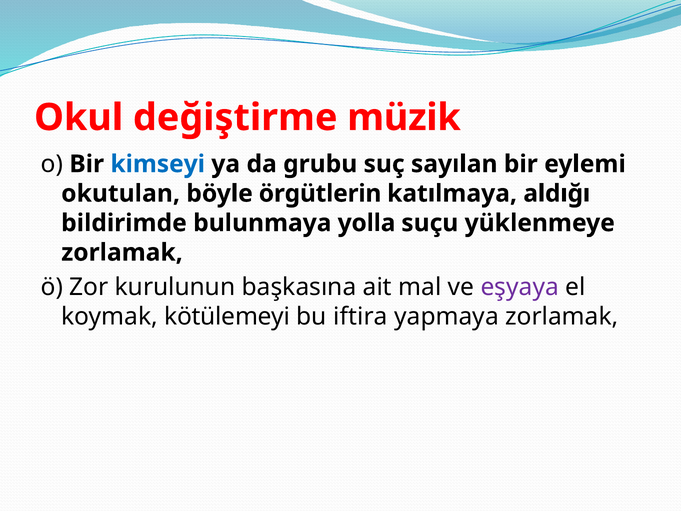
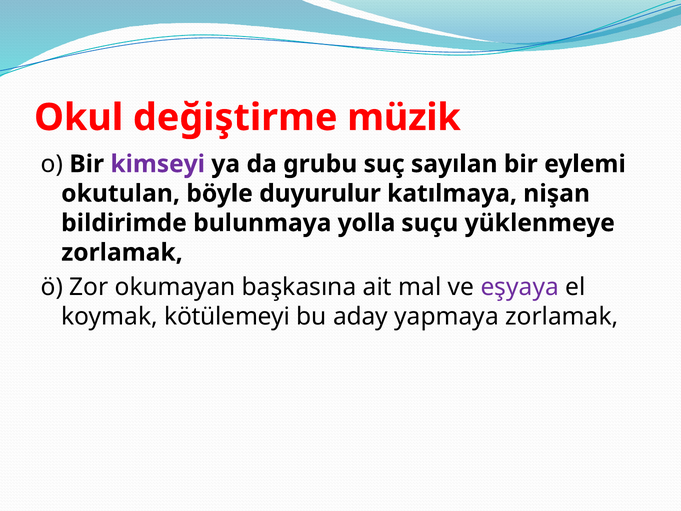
kimseyi colour: blue -> purple
örgütlerin: örgütlerin -> duyurulur
aldığı: aldığı -> nişan
kurulunun: kurulunun -> okumayan
iftira: iftira -> aday
